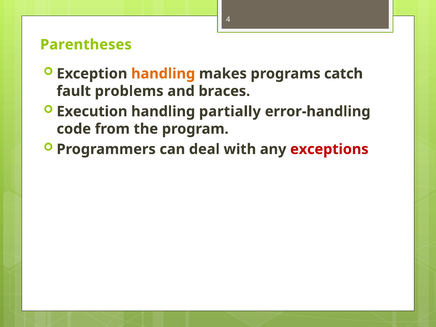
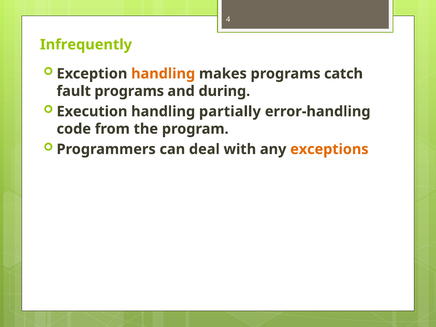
Parentheses: Parentheses -> Infrequently
fault problems: problems -> programs
braces: braces -> during
exceptions colour: red -> orange
